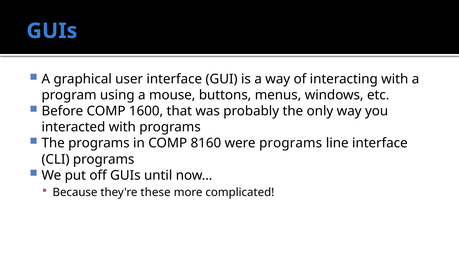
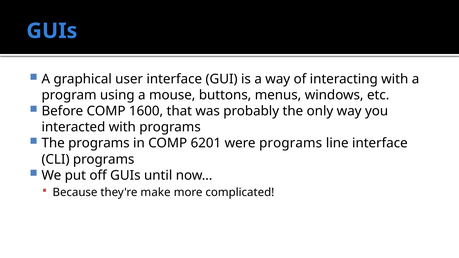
8160: 8160 -> 6201
these: these -> make
